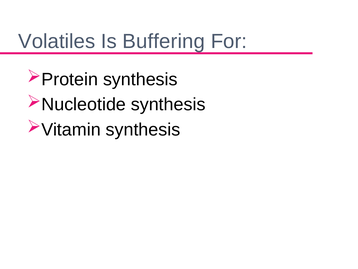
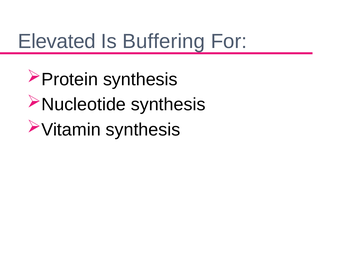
Volatiles: Volatiles -> Elevated
